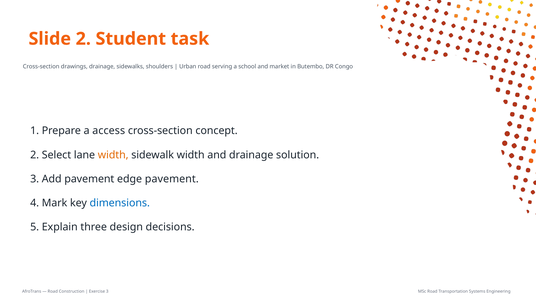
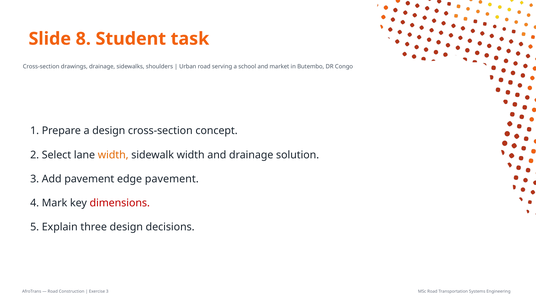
Slide 2: 2 -> 8
a access: access -> design
dimensions colour: blue -> red
